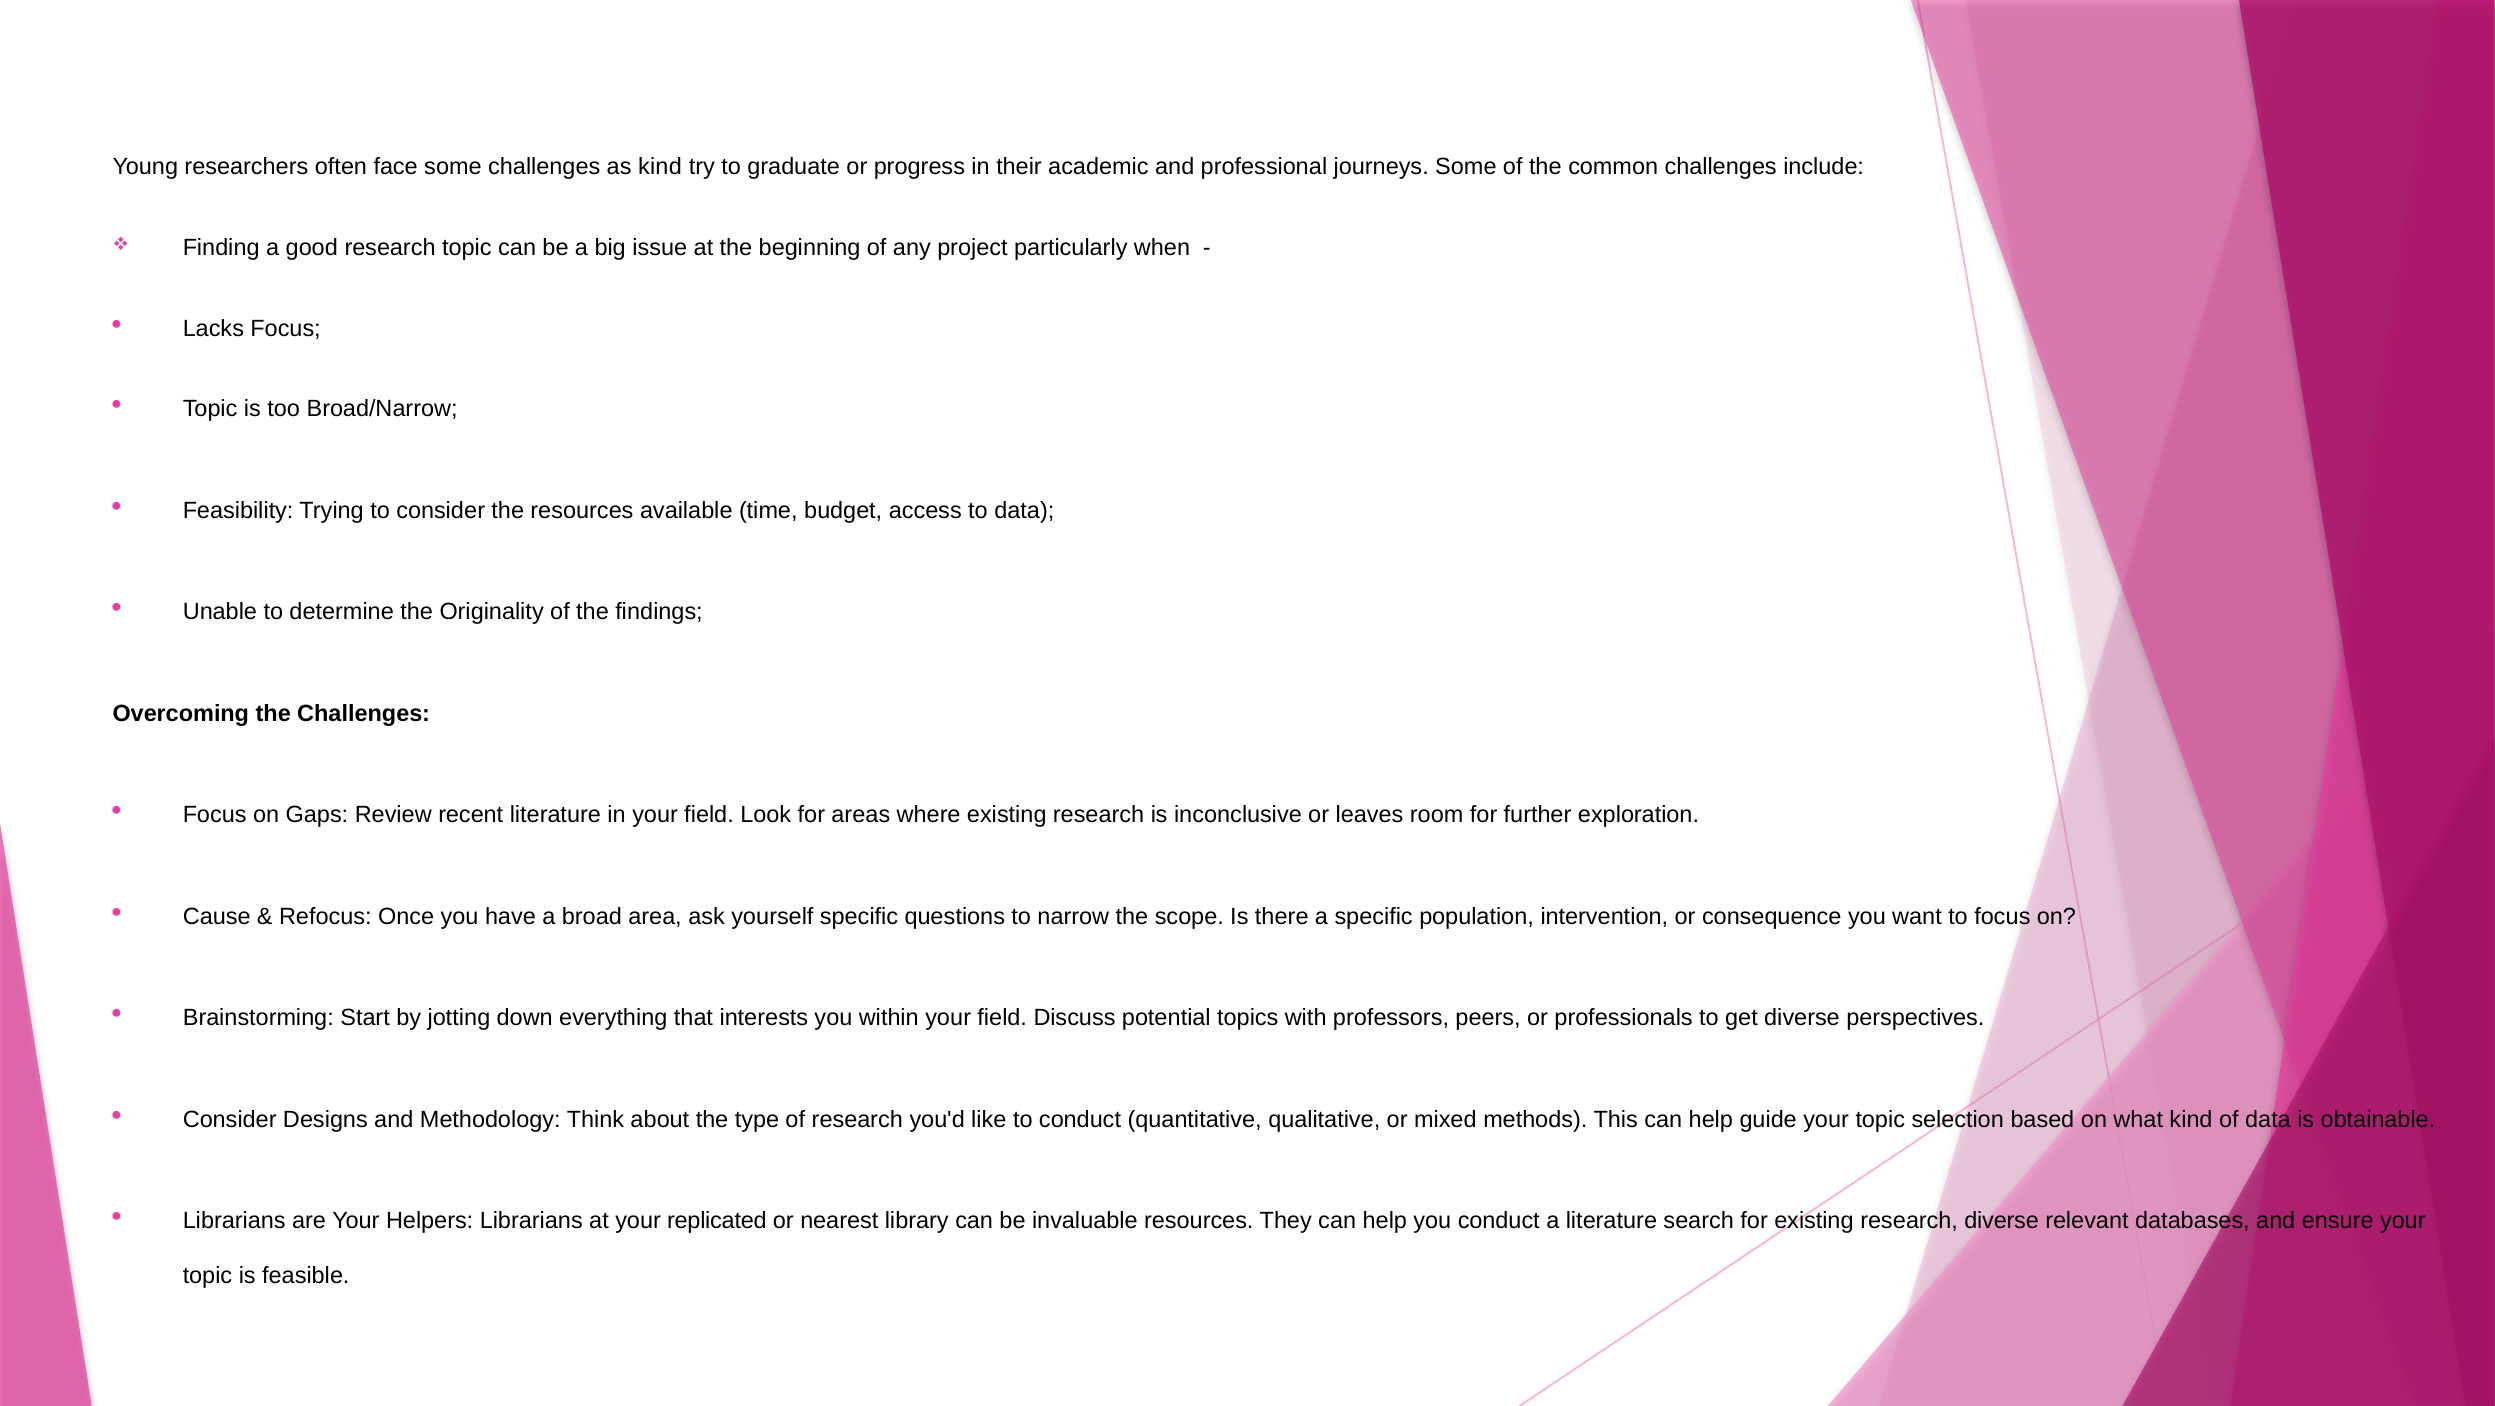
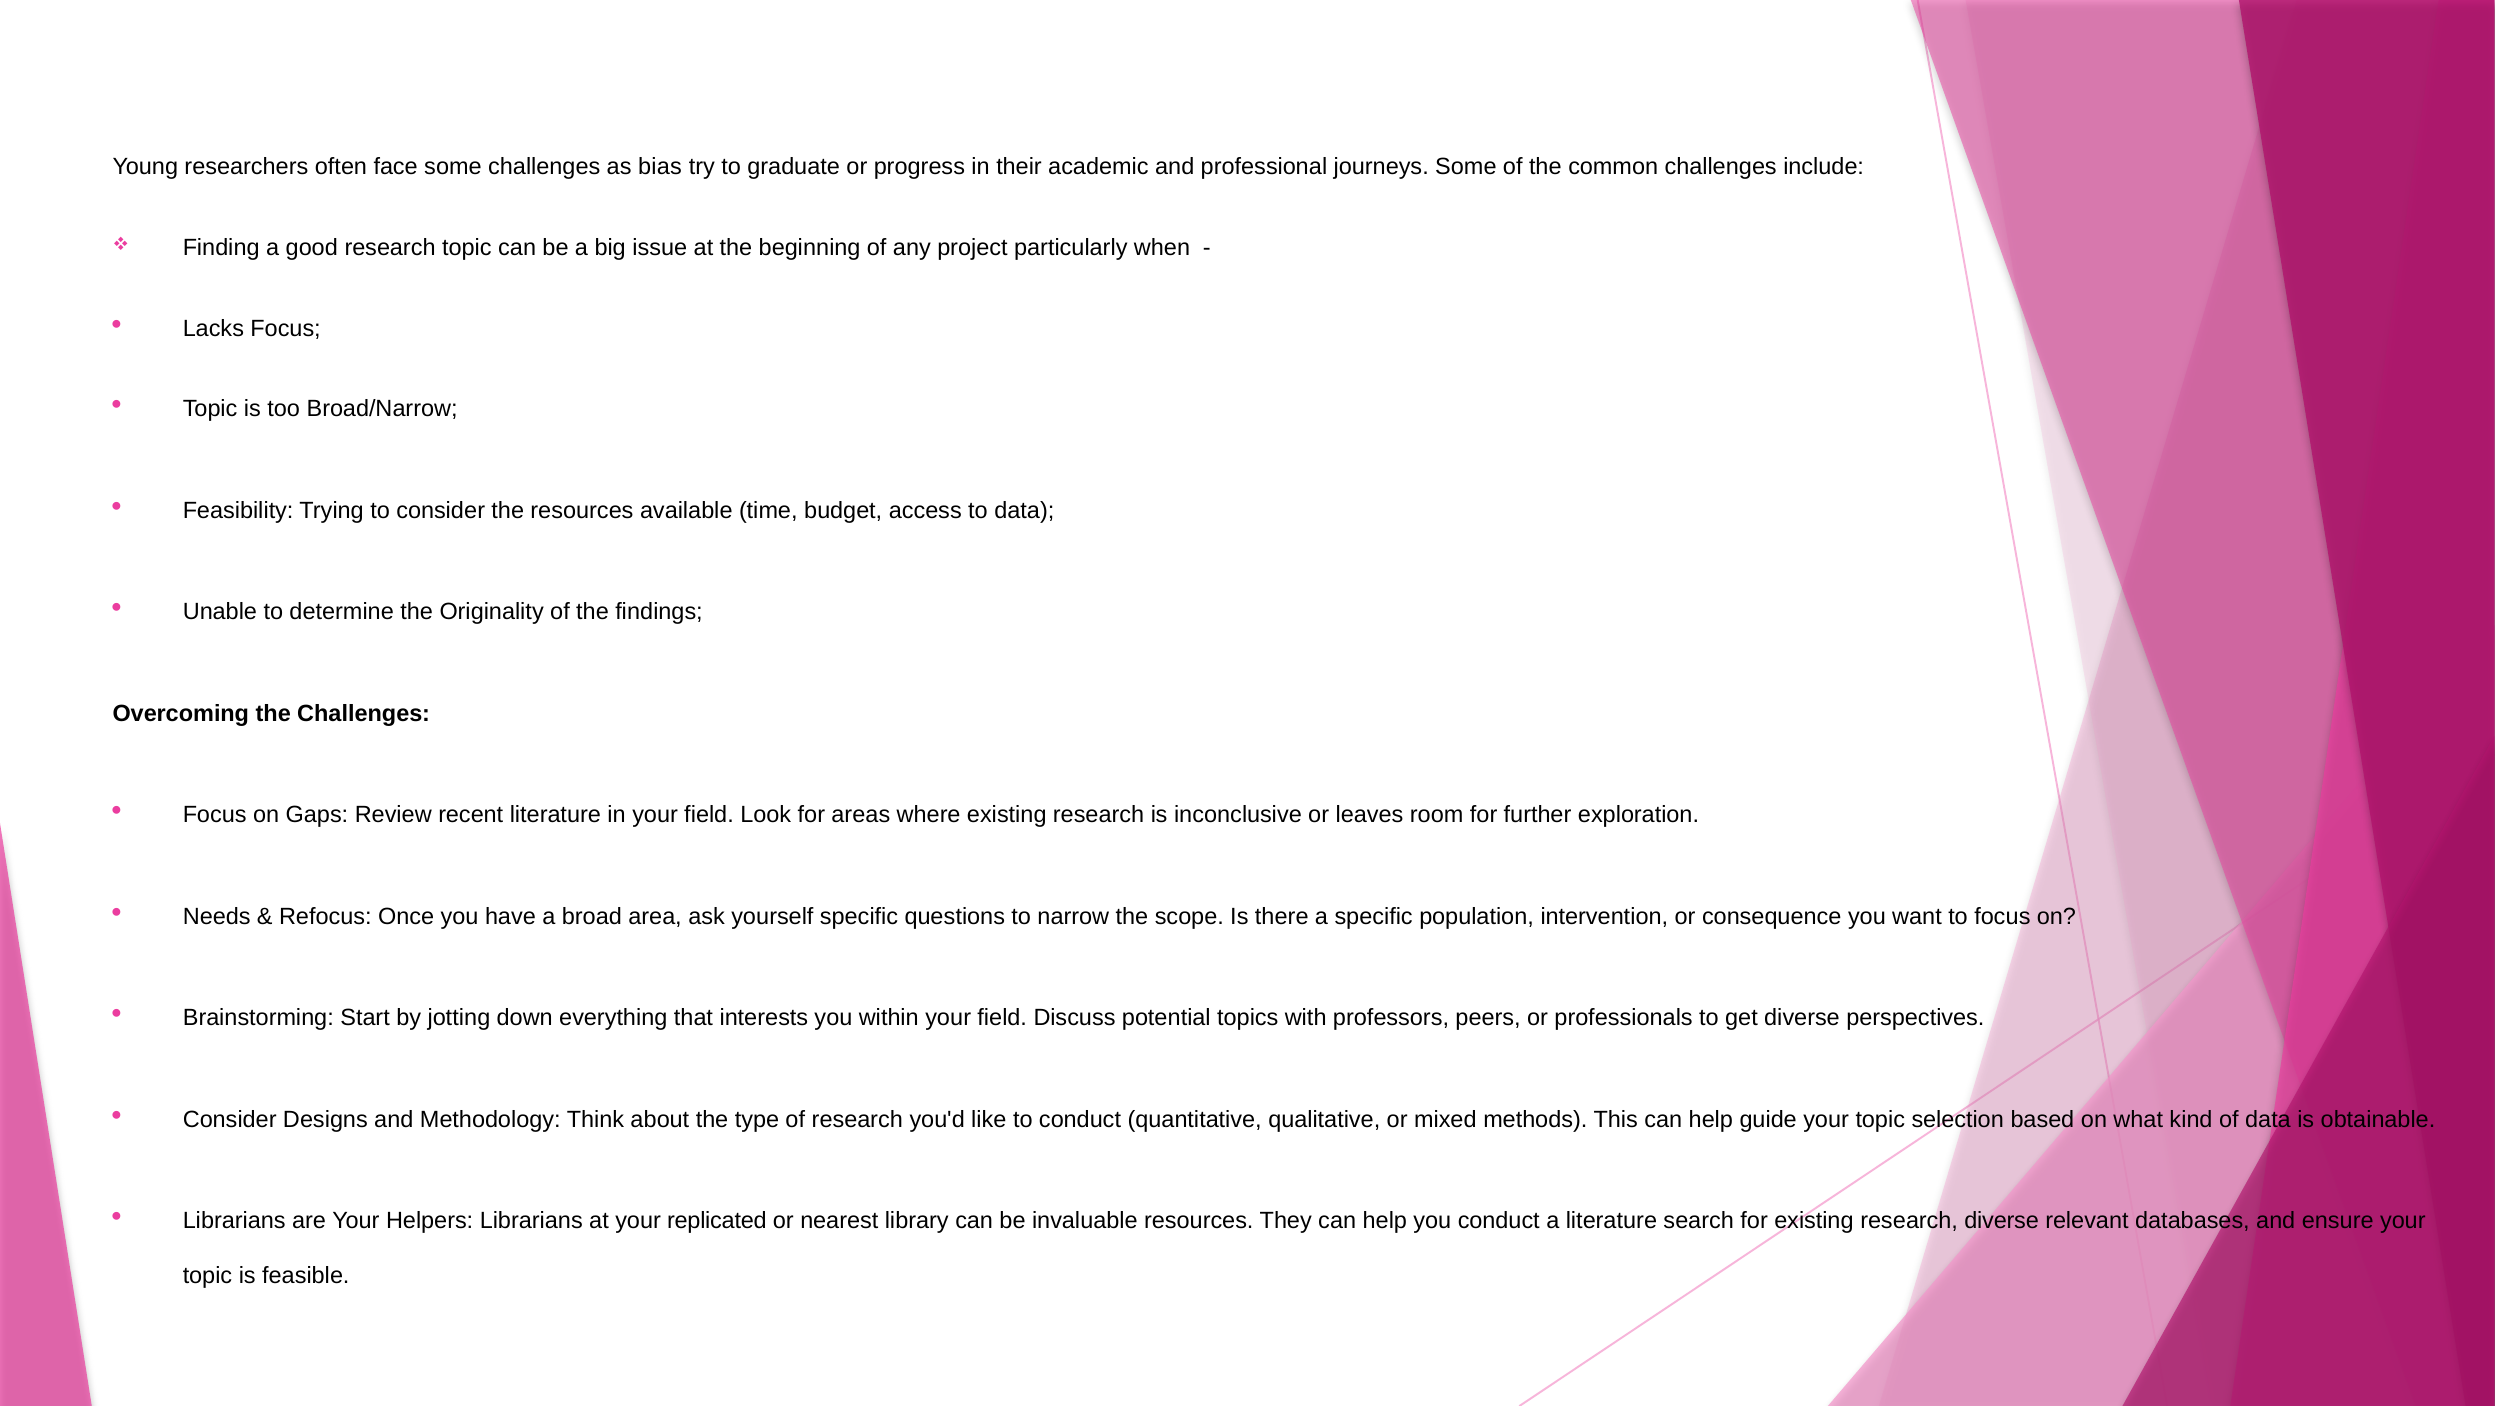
as kind: kind -> bias
Cause: Cause -> Needs
